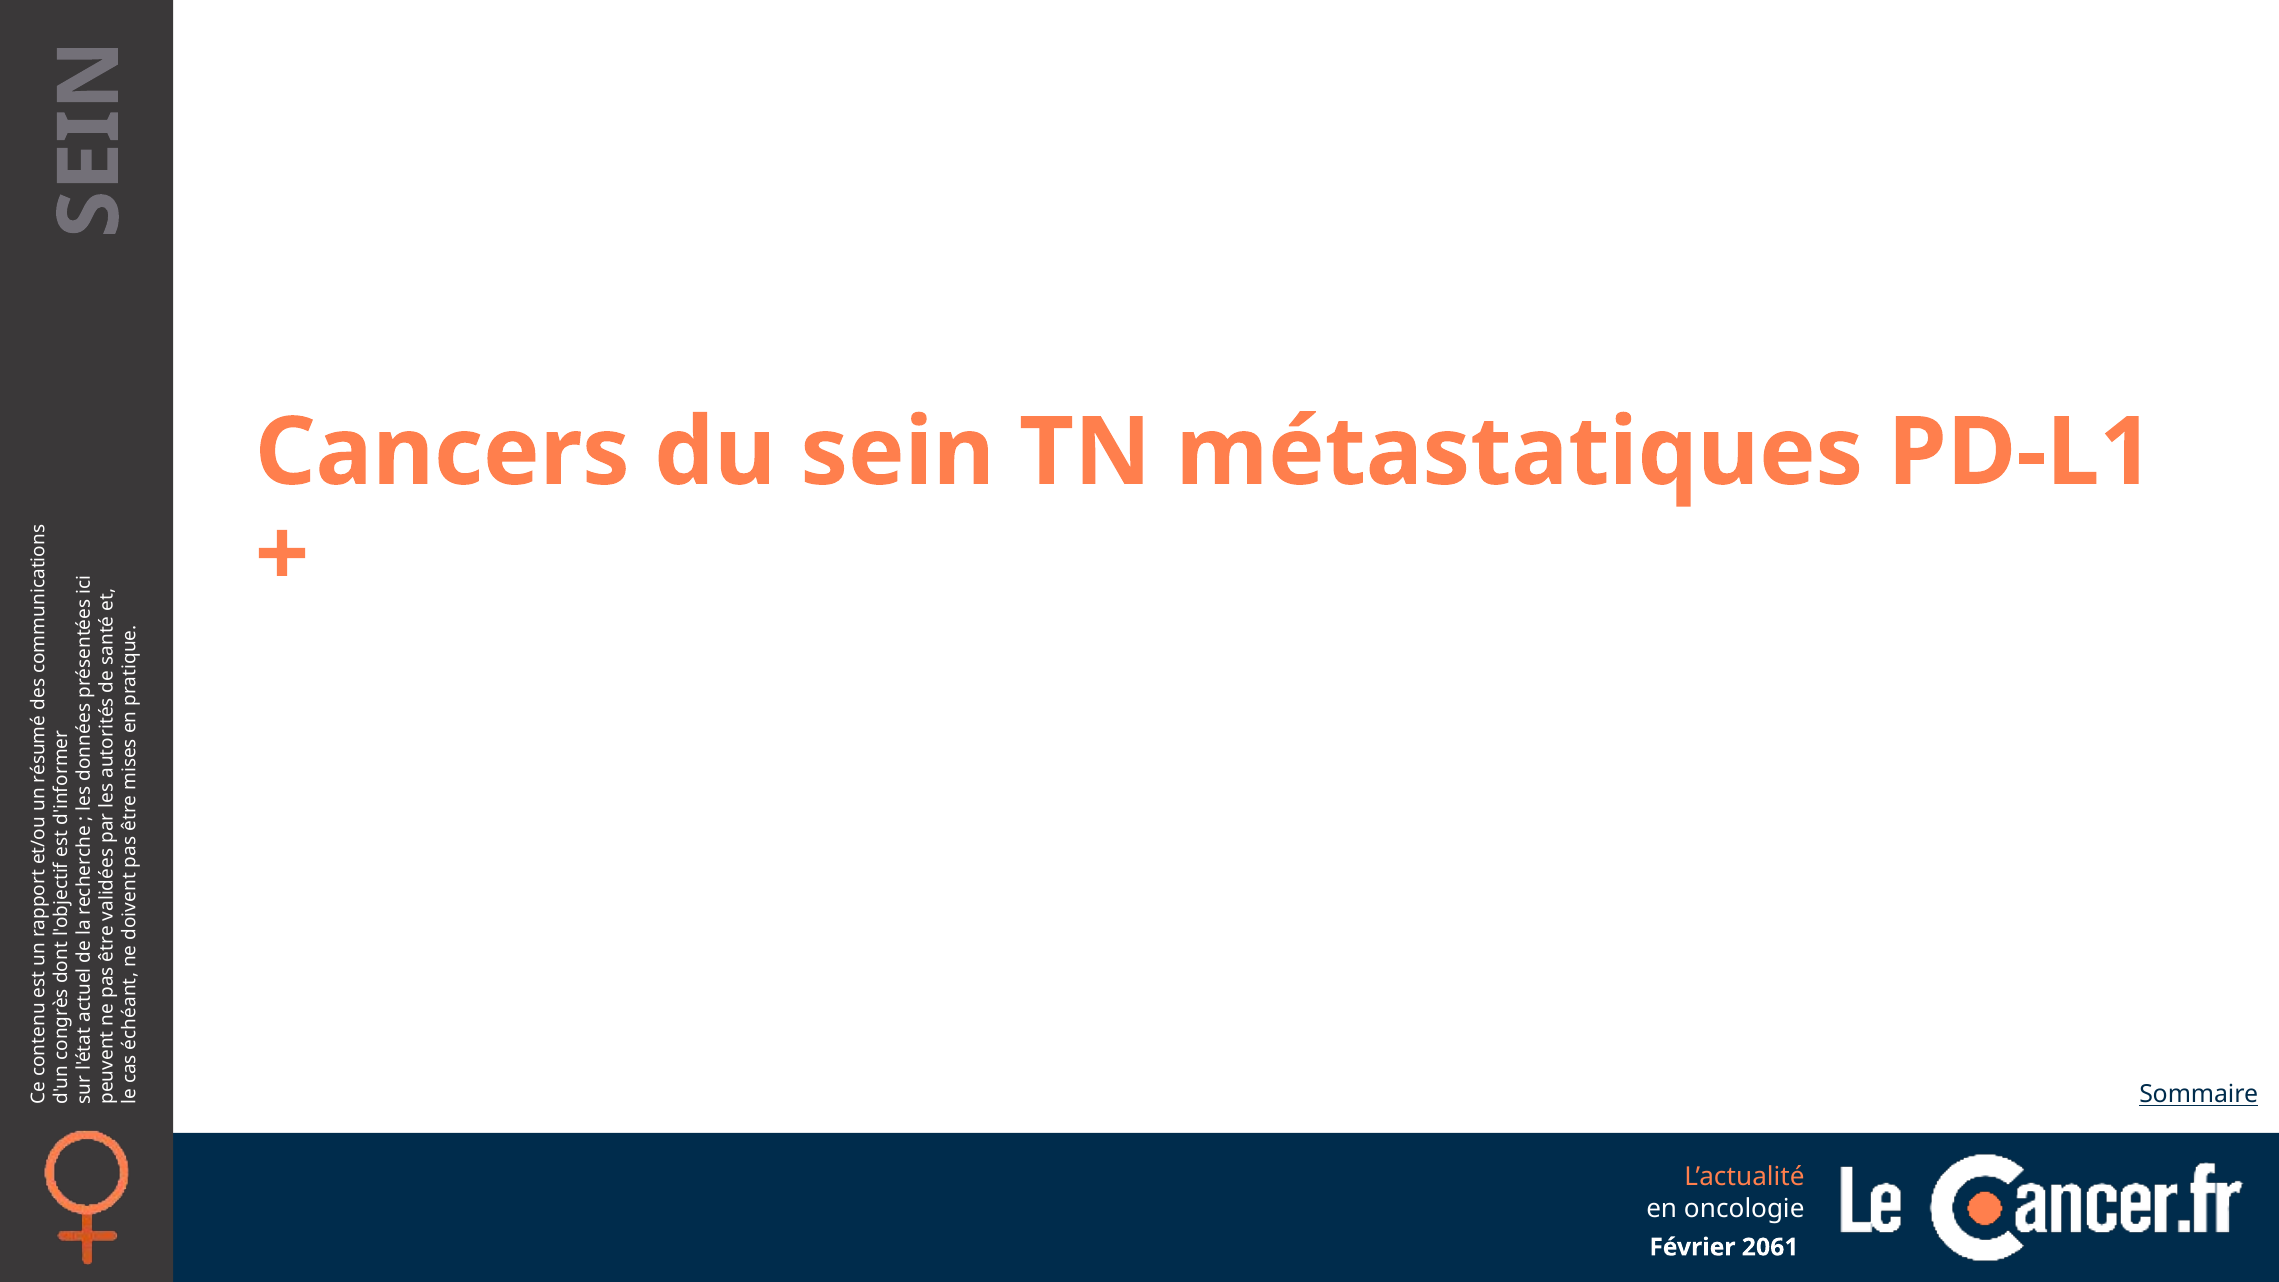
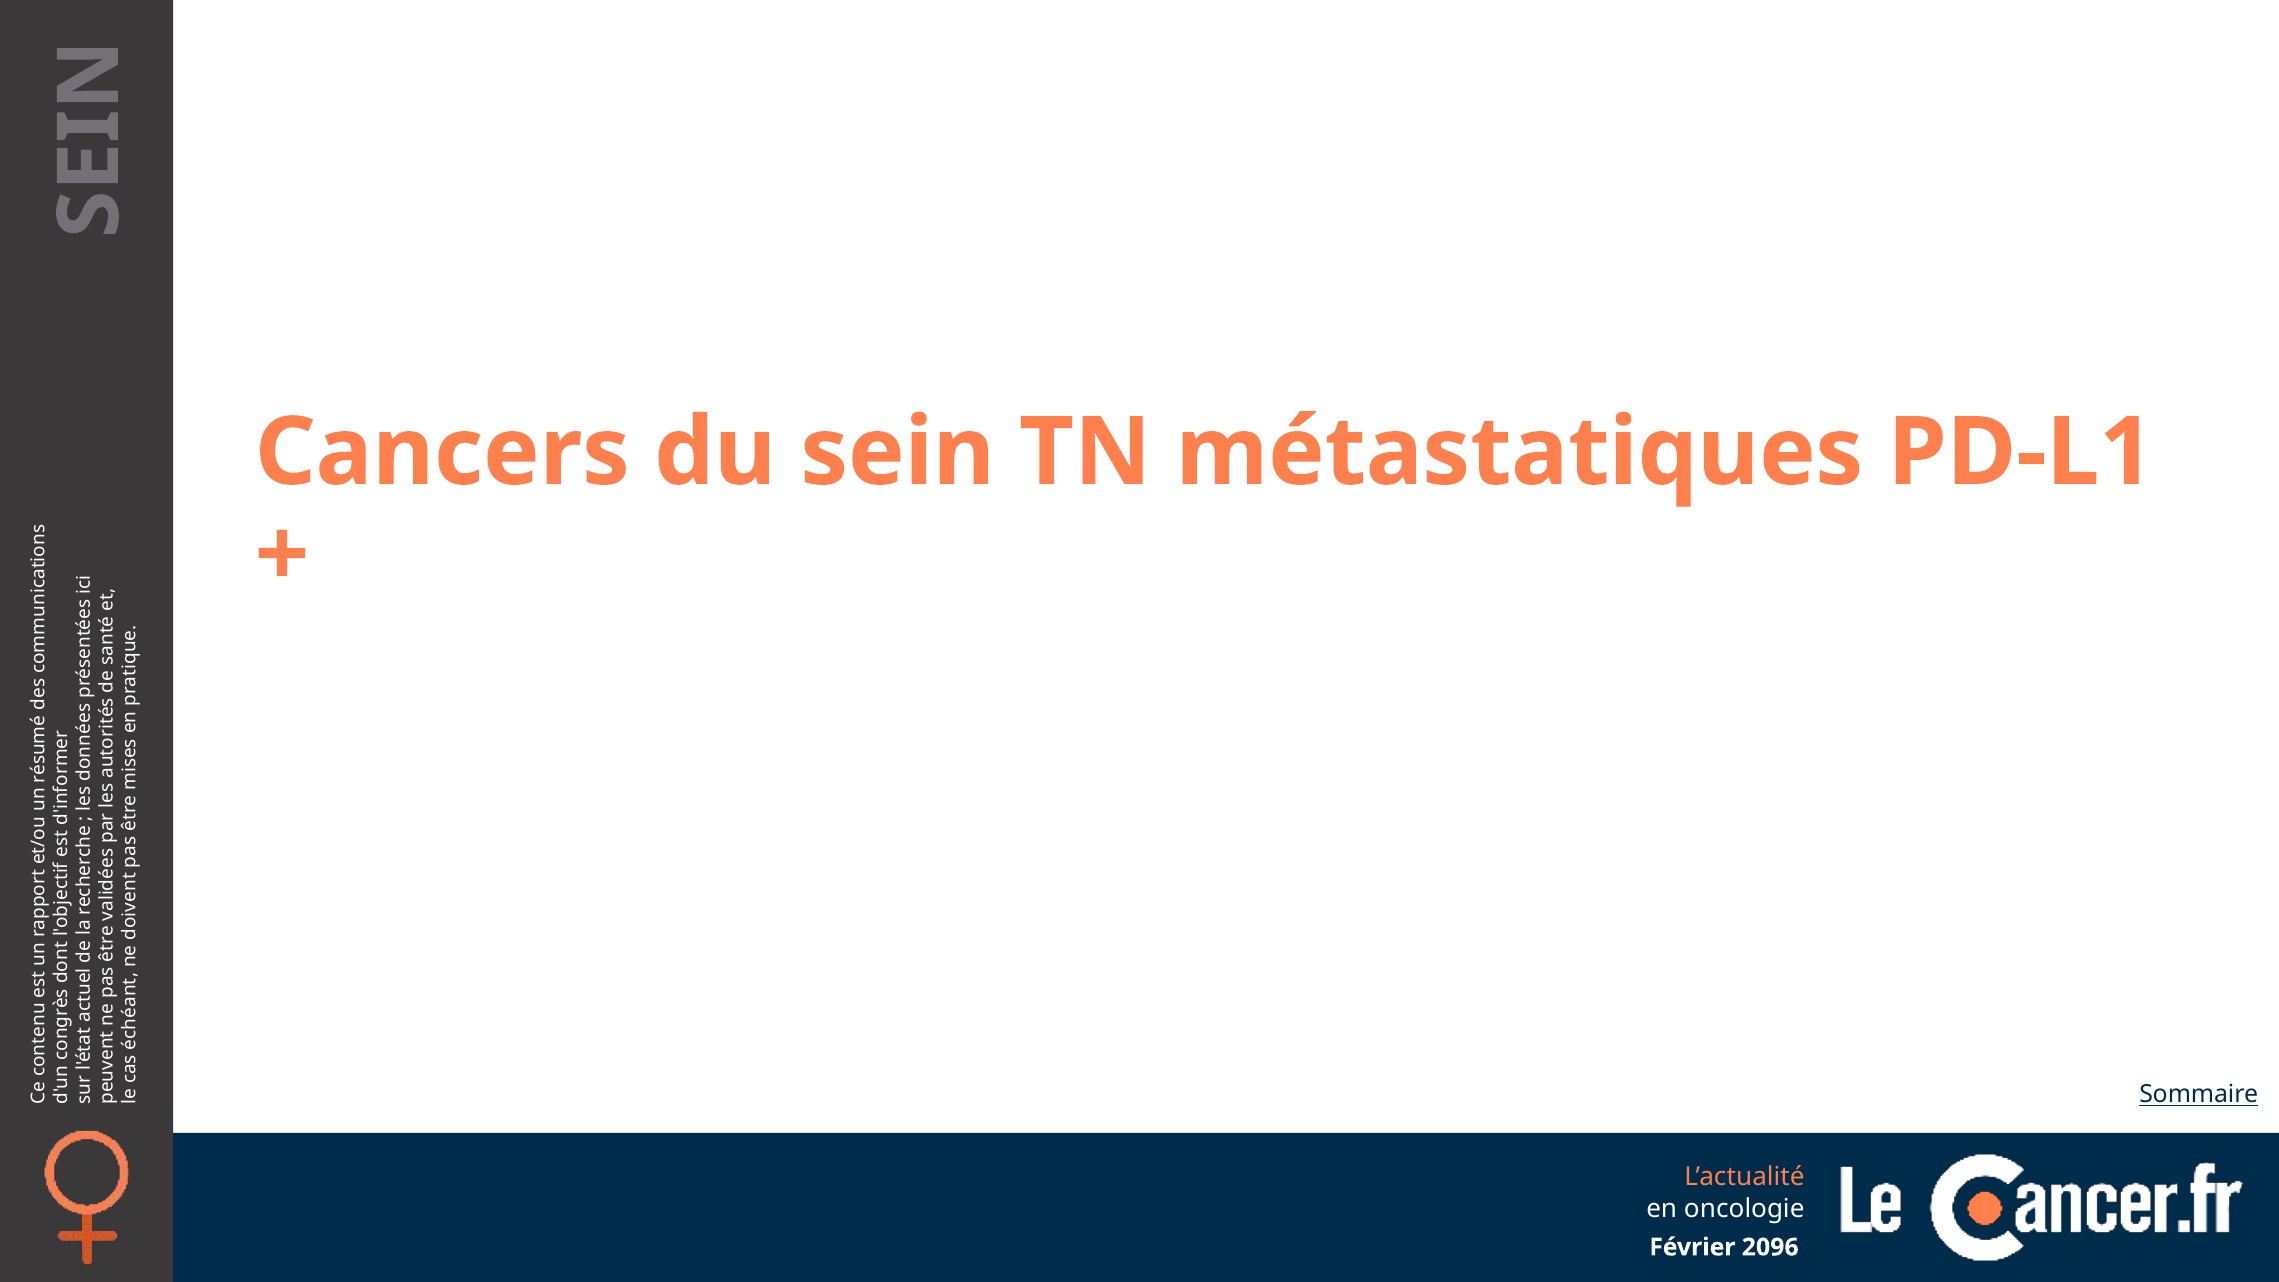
2061: 2061 -> 2096
